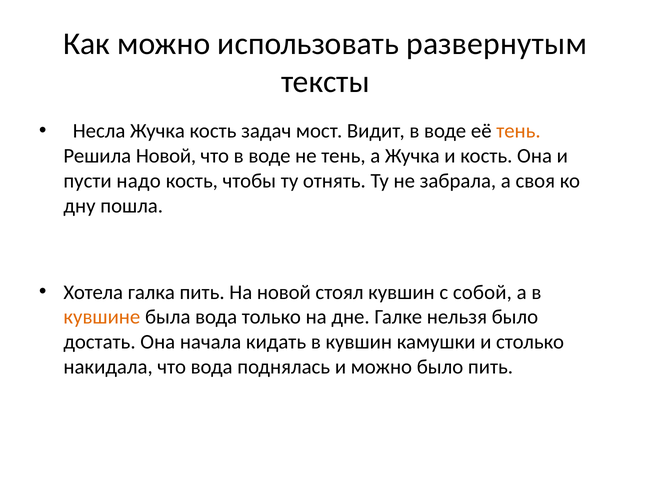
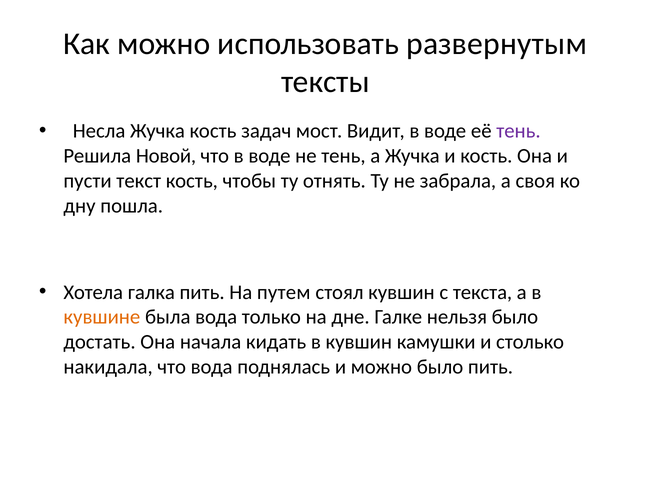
тень at (518, 131) colour: orange -> purple
надо: надо -> текст
На новой: новой -> путем
собой: собой -> текста
